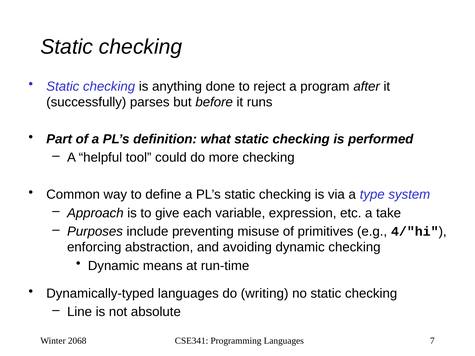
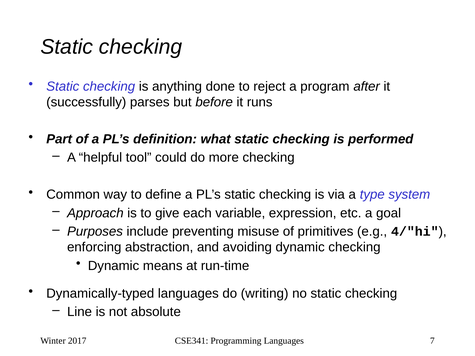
take: take -> goal
2068: 2068 -> 2017
